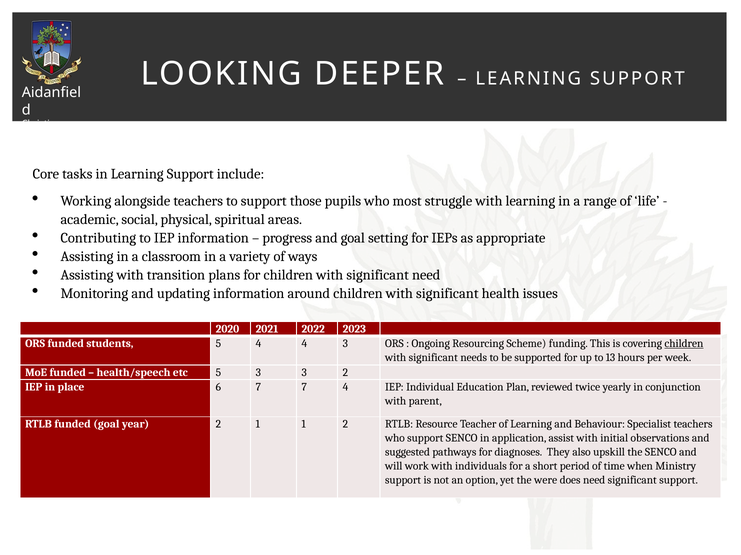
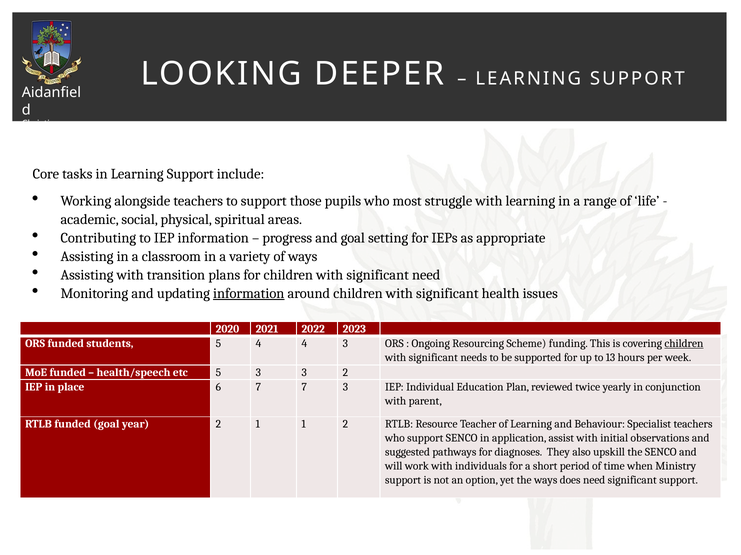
information at (249, 294) underline: none -> present
7 4: 4 -> 3
the were: were -> ways
